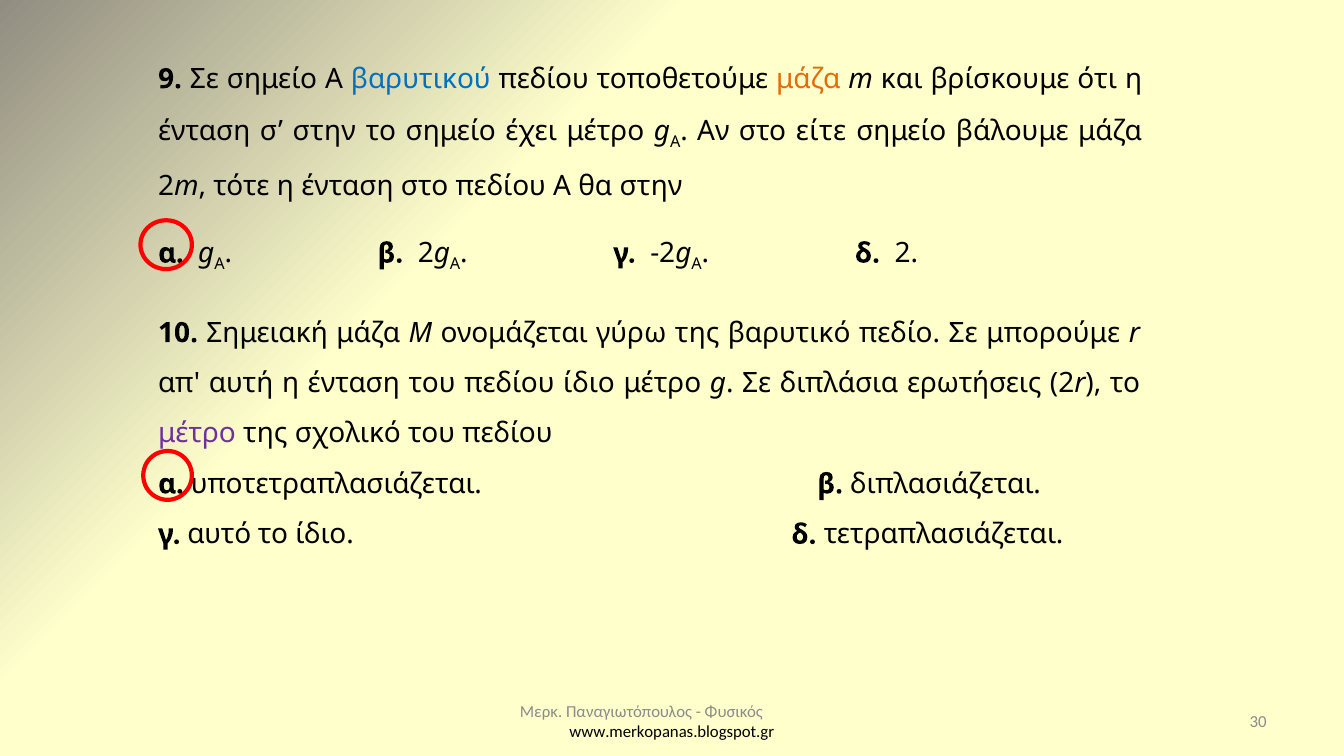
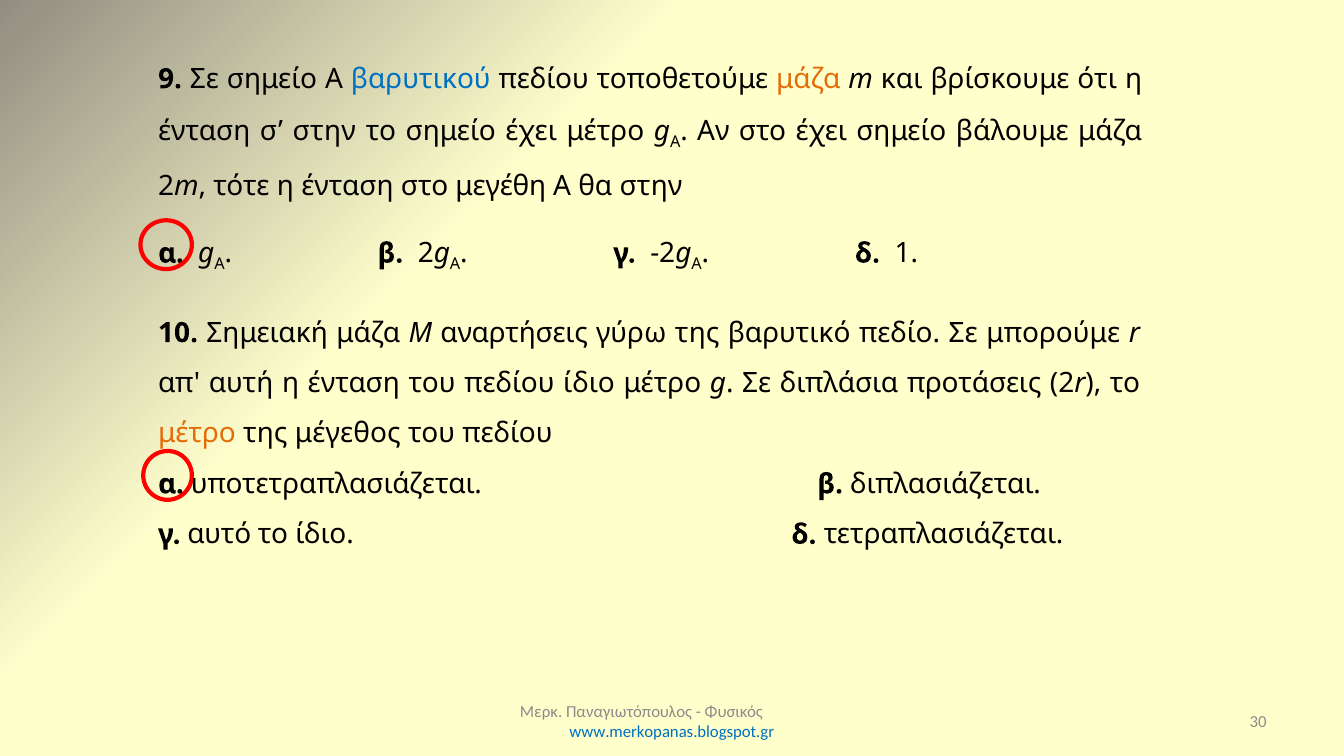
στο είτε: είτε -> έχει
στο πεδίου: πεδίου -> μεγέθη
2: 2 -> 1
ονομάζεται: ονομάζεται -> αναρτήσεις
ερωτήσεις: ερωτήσεις -> προτάσεις
μέτρο at (197, 434) colour: purple -> orange
σχολικό: σχολικό -> μέγεθος
www.merkopanas.blogspot.gr colour: black -> blue
